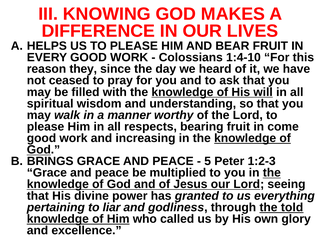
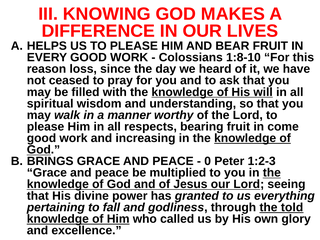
1:4-10: 1:4-10 -> 1:8-10
they: they -> loss
5: 5 -> 0
liar: liar -> fall
